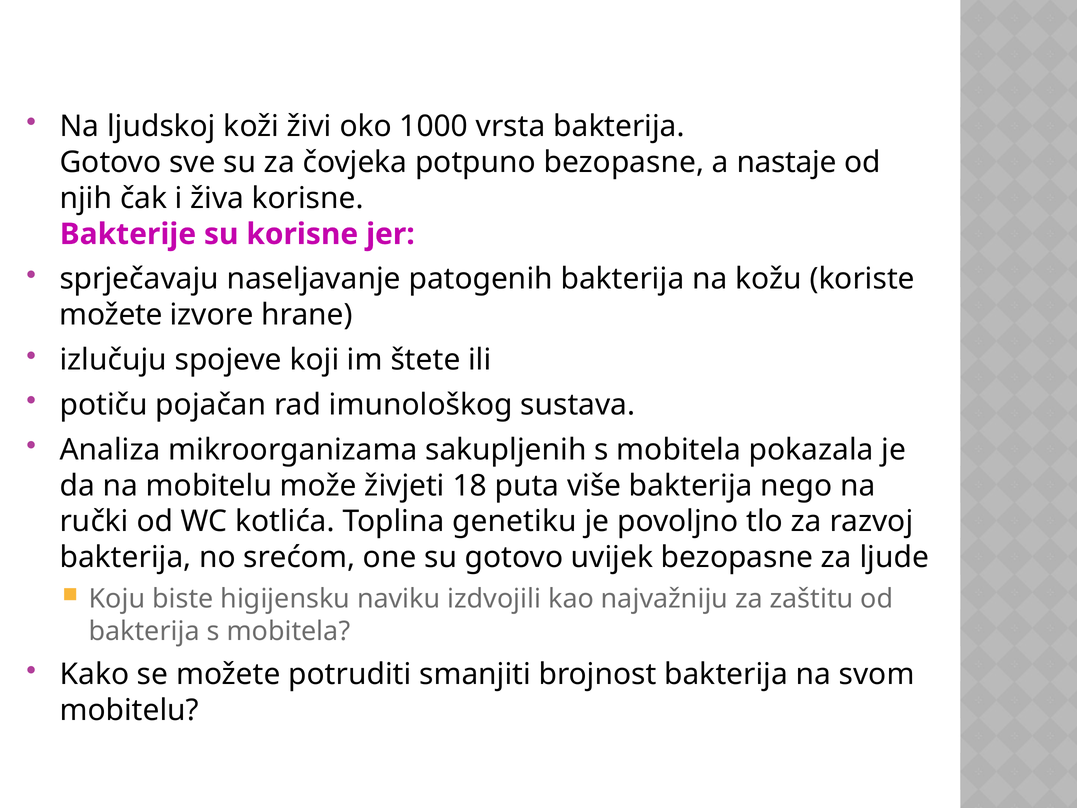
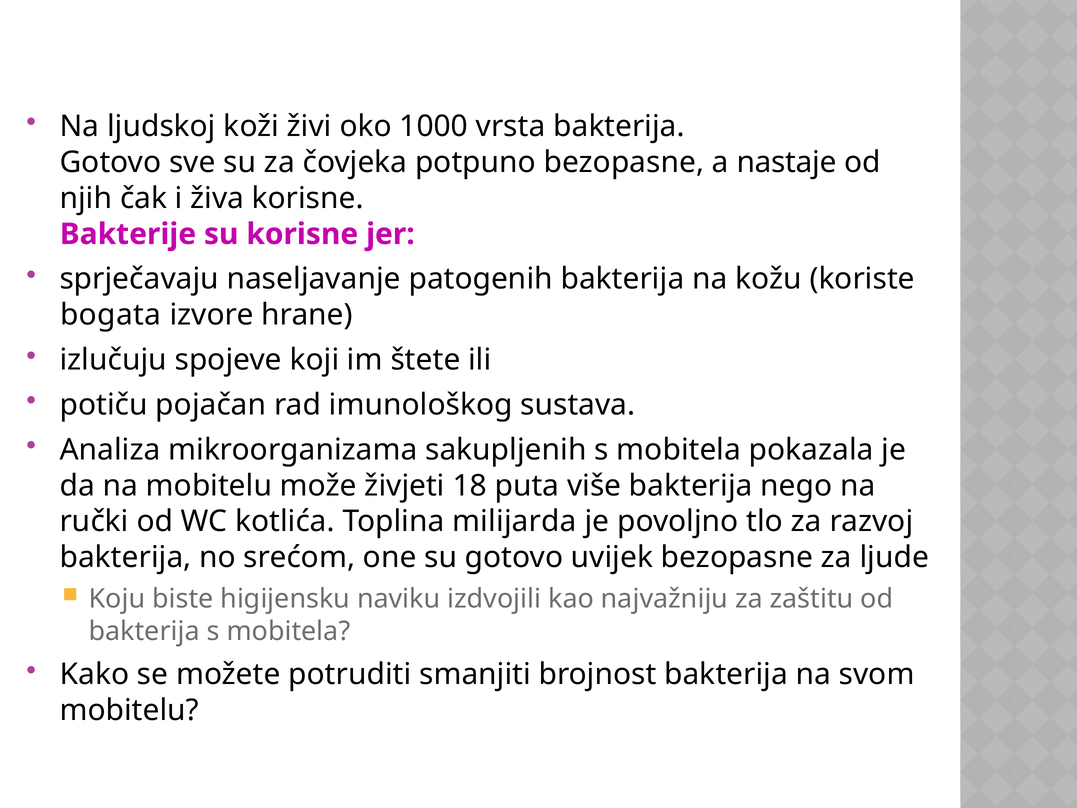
možete at (111, 315): možete -> bogata
genetiku: genetiku -> milijarda
